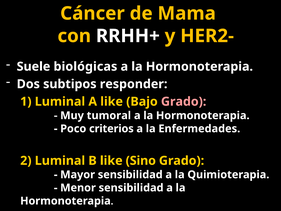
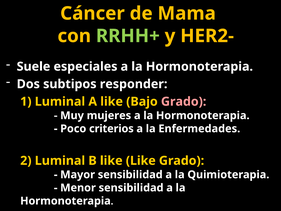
RRHH+ colour: white -> light green
biológicas: biológicas -> especiales
tumoral: tumoral -> mujeres
like Sino: Sino -> Like
